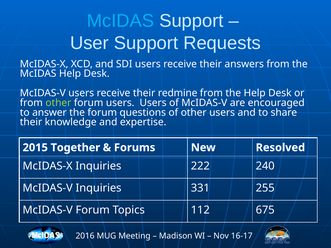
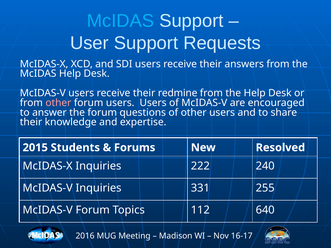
other at (58, 103) colour: light green -> pink
Together: Together -> Students
675: 675 -> 640
